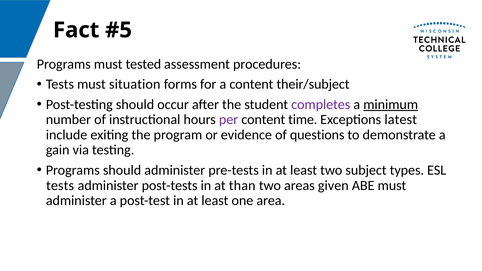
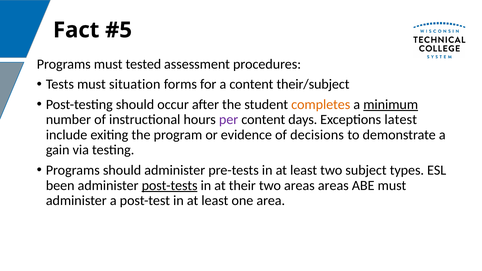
completes colour: purple -> orange
time: time -> days
questions: questions -> decisions
tests at (60, 185): tests -> been
post-tests underline: none -> present
than: than -> their
areas given: given -> areas
